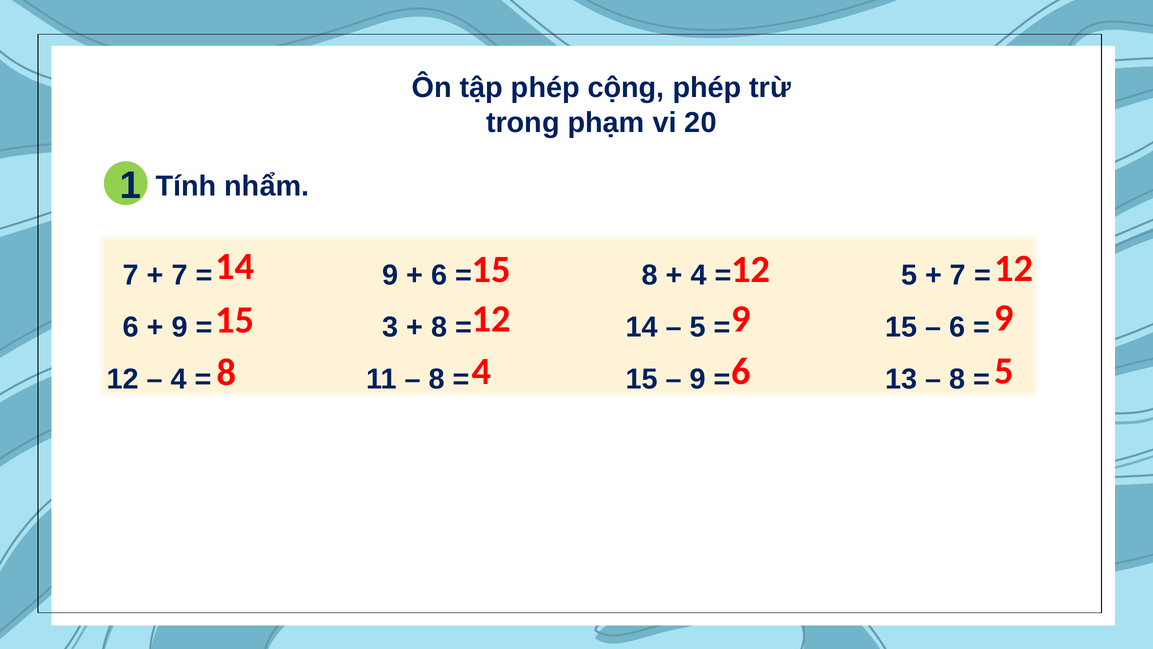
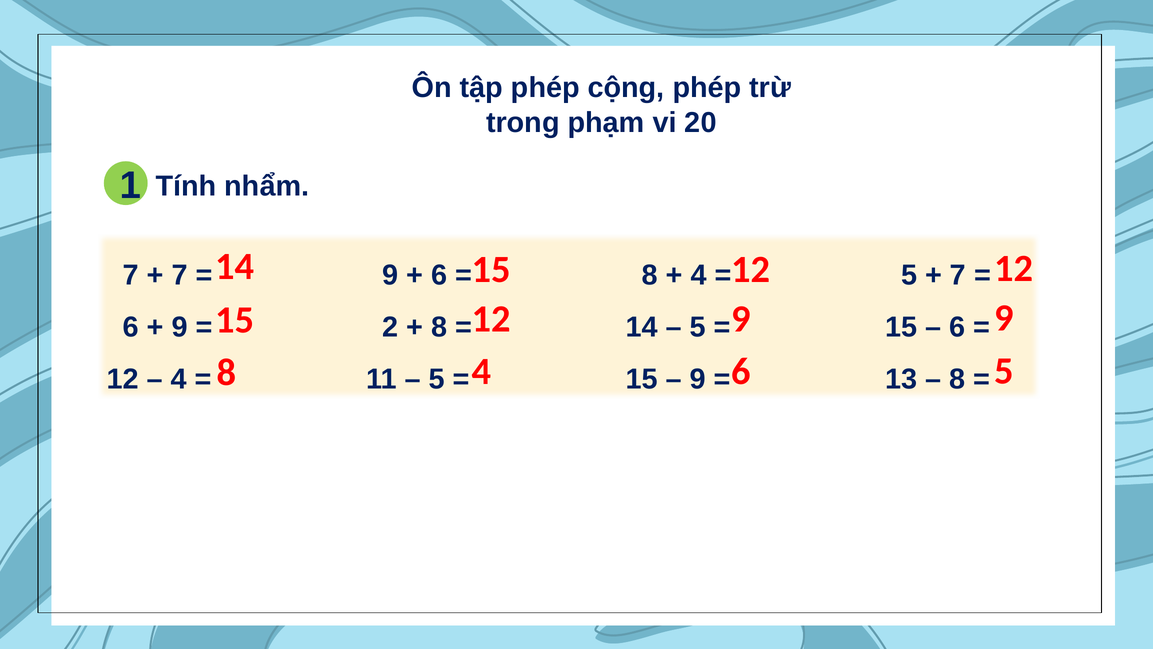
3: 3 -> 2
8 at (437, 379): 8 -> 5
